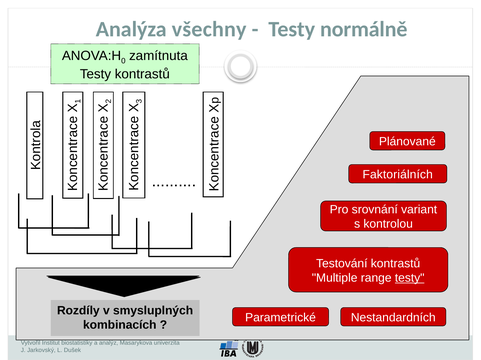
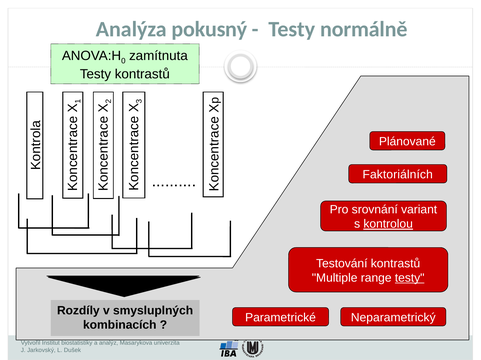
všechny: všechny -> pokusný
kontrolou underline: none -> present
Nestandardních: Nestandardních -> Neparametrický
